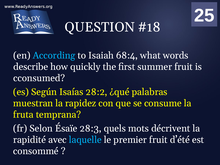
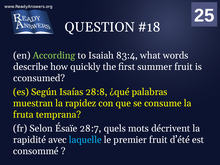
According colour: light blue -> light green
68:4: 68:4 -> 83:4
28:2: 28:2 -> 28:8
28:3: 28:3 -> 28:7
